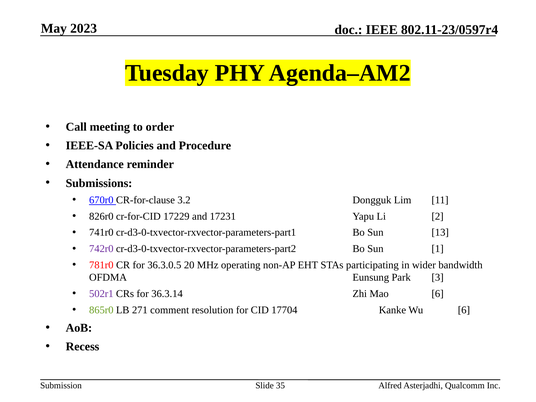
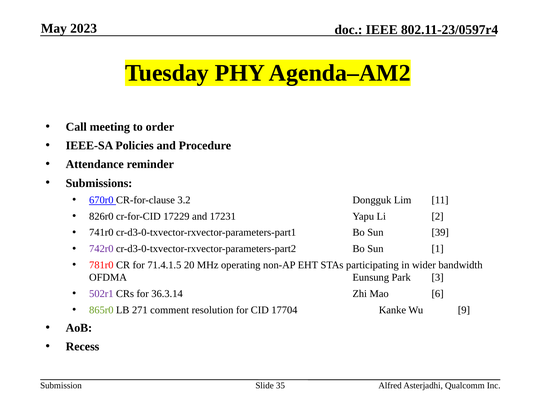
13: 13 -> 39
36.3.0.5: 36.3.0.5 -> 71.4.1.5
Wu 6: 6 -> 9
